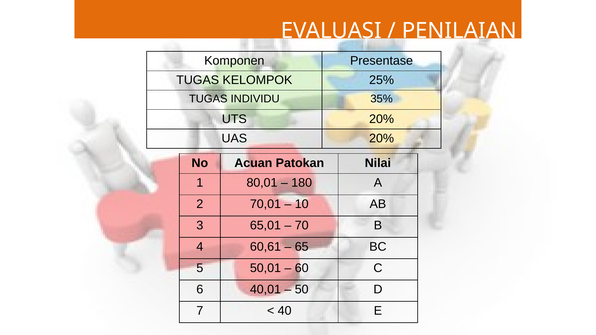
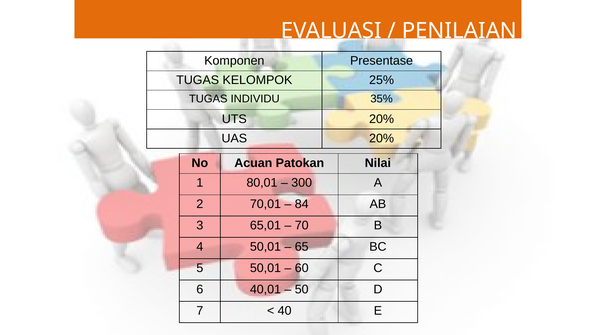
180: 180 -> 300
10: 10 -> 84
4 60,61: 60,61 -> 50,01
